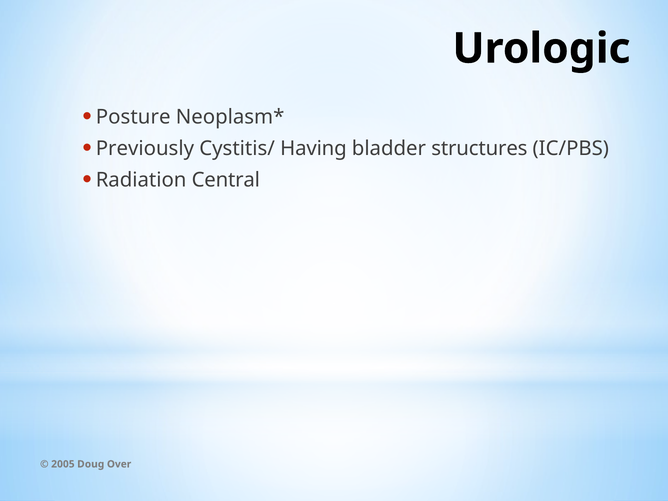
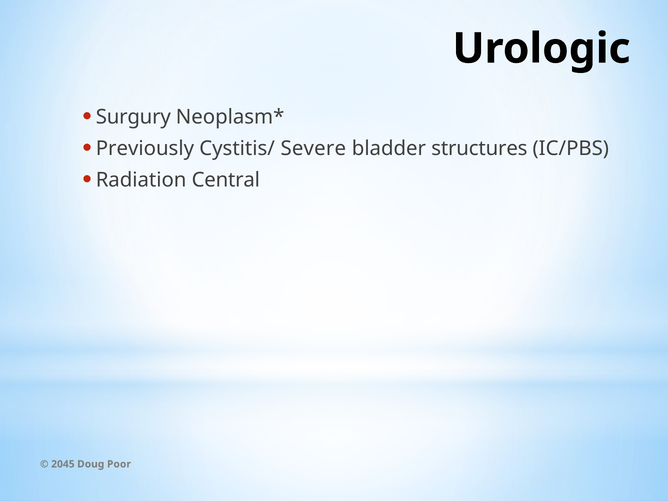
Posture: Posture -> Surgury
Having: Having -> Severe
2005: 2005 -> 2045
Over: Over -> Poor
